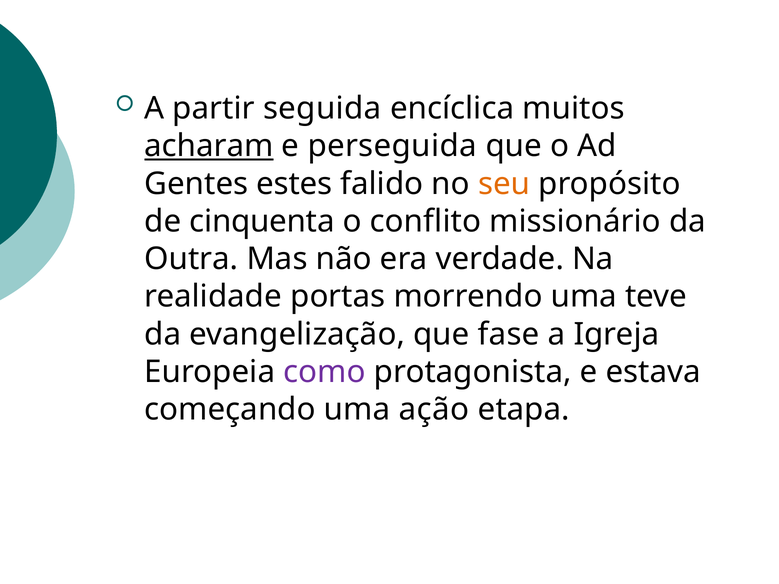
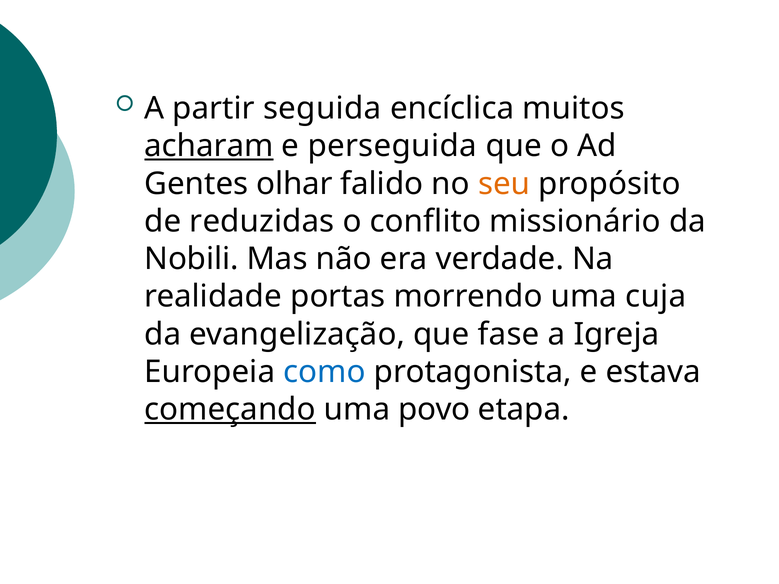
estes: estes -> olhar
cinquenta: cinquenta -> reduzidas
Outra: Outra -> Nobili
teve: teve -> cuja
como colour: purple -> blue
começando underline: none -> present
ação: ação -> povo
